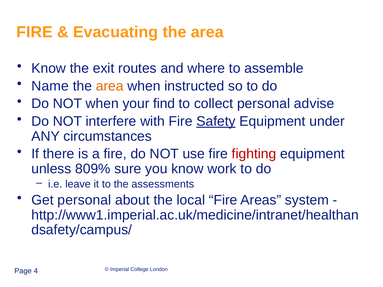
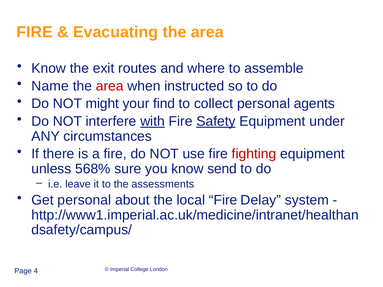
area at (110, 86) colour: orange -> red
NOT when: when -> might
advise: advise -> agents
with underline: none -> present
809%: 809% -> 568%
work: work -> send
Areas: Areas -> Delay
